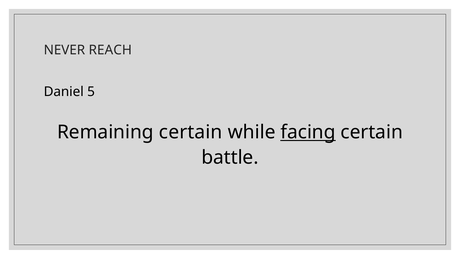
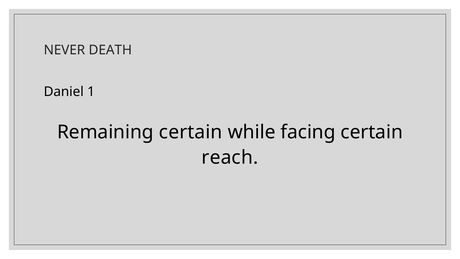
REACH: REACH -> DEATH
5: 5 -> 1
facing underline: present -> none
battle: battle -> reach
